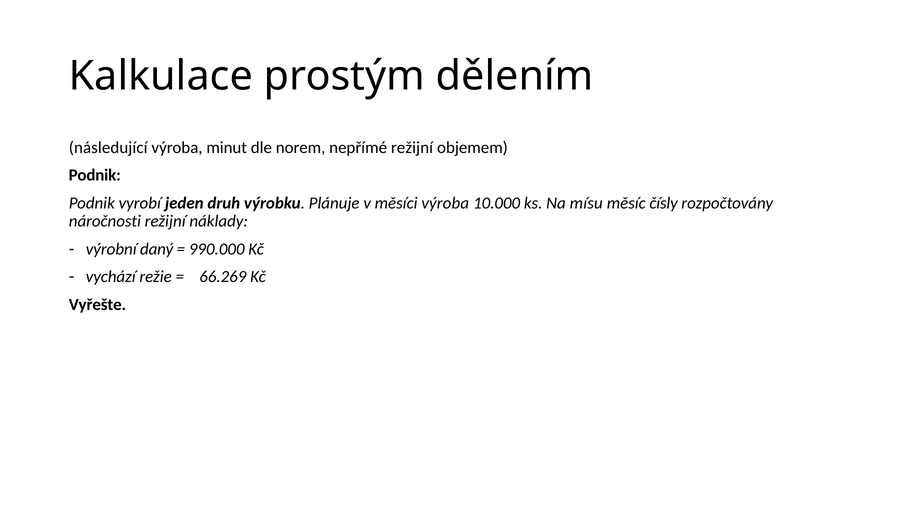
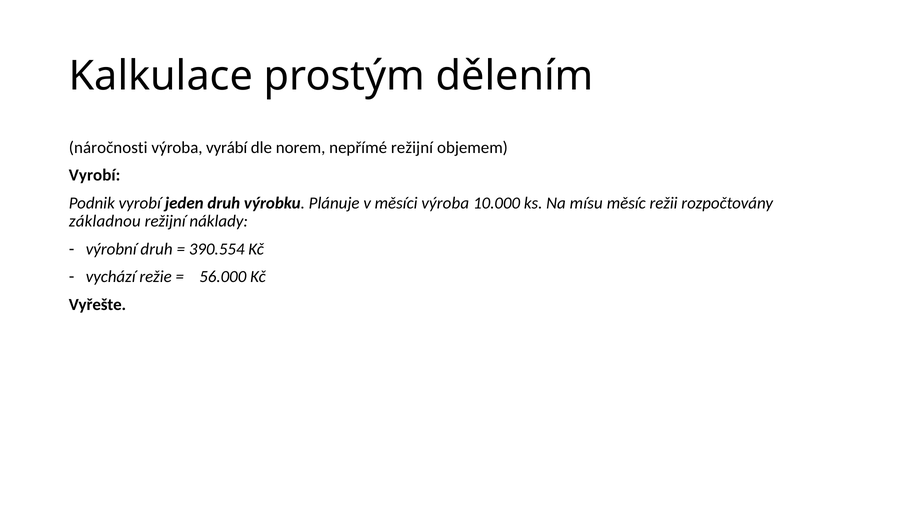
následující: následující -> náročnosti
minut: minut -> vyrábí
Podnik at (95, 175): Podnik -> Vyrobí
čísly: čísly -> režii
náročnosti: náročnosti -> základnou
výrobní daný: daný -> druh
990.000: 990.000 -> 390.554
66.269: 66.269 -> 56.000
